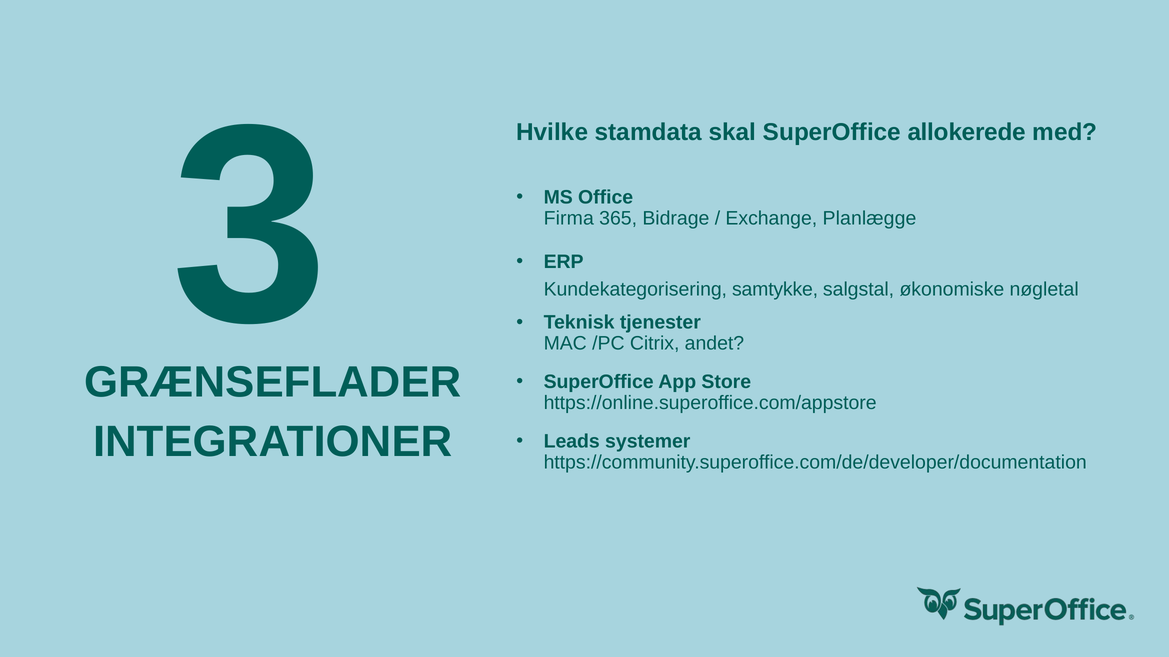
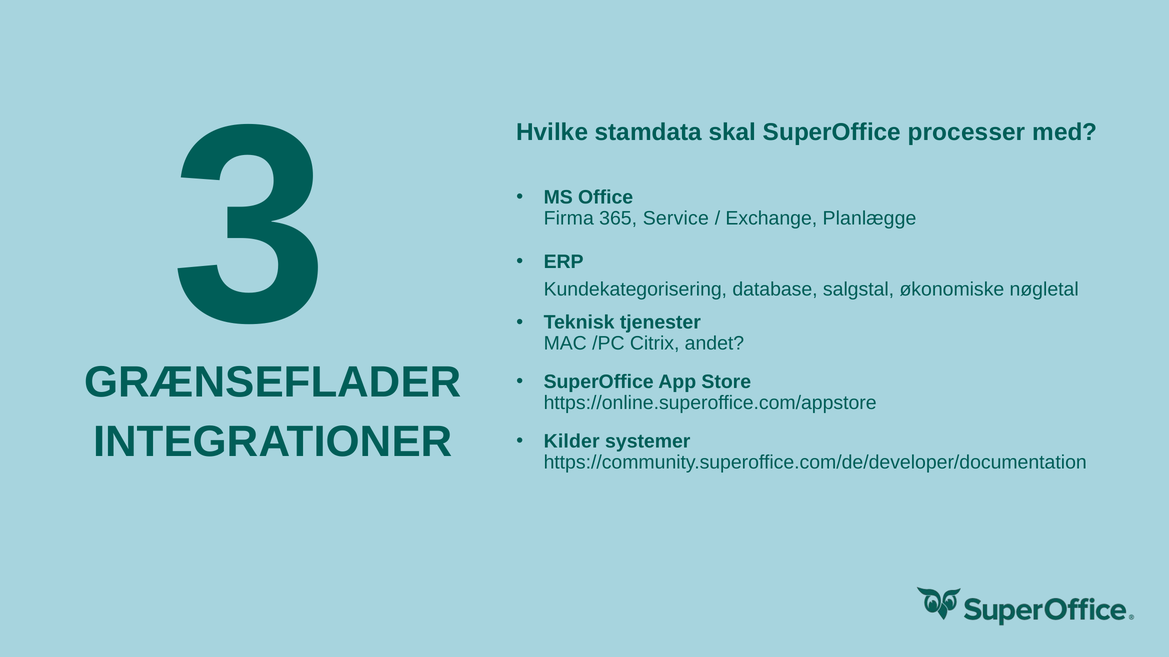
allokerede: allokerede -> processer
Bidrage: Bidrage -> Service
samtykke: samtykke -> database
Leads: Leads -> Kilder
